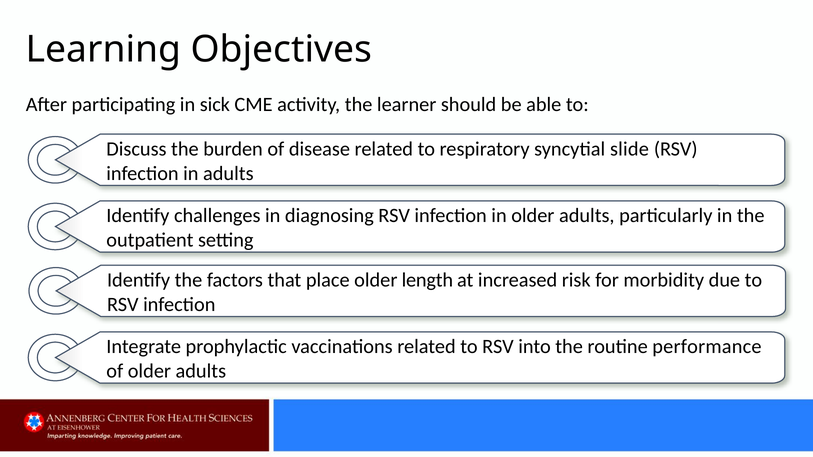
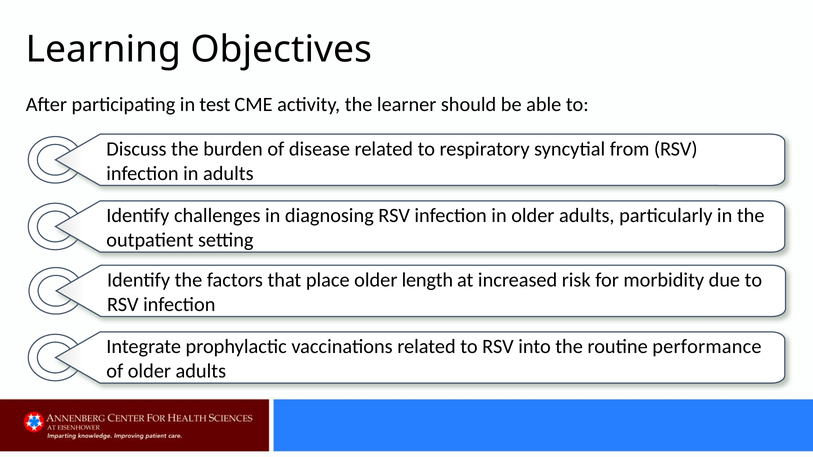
sick: sick -> test
slide: slide -> from
